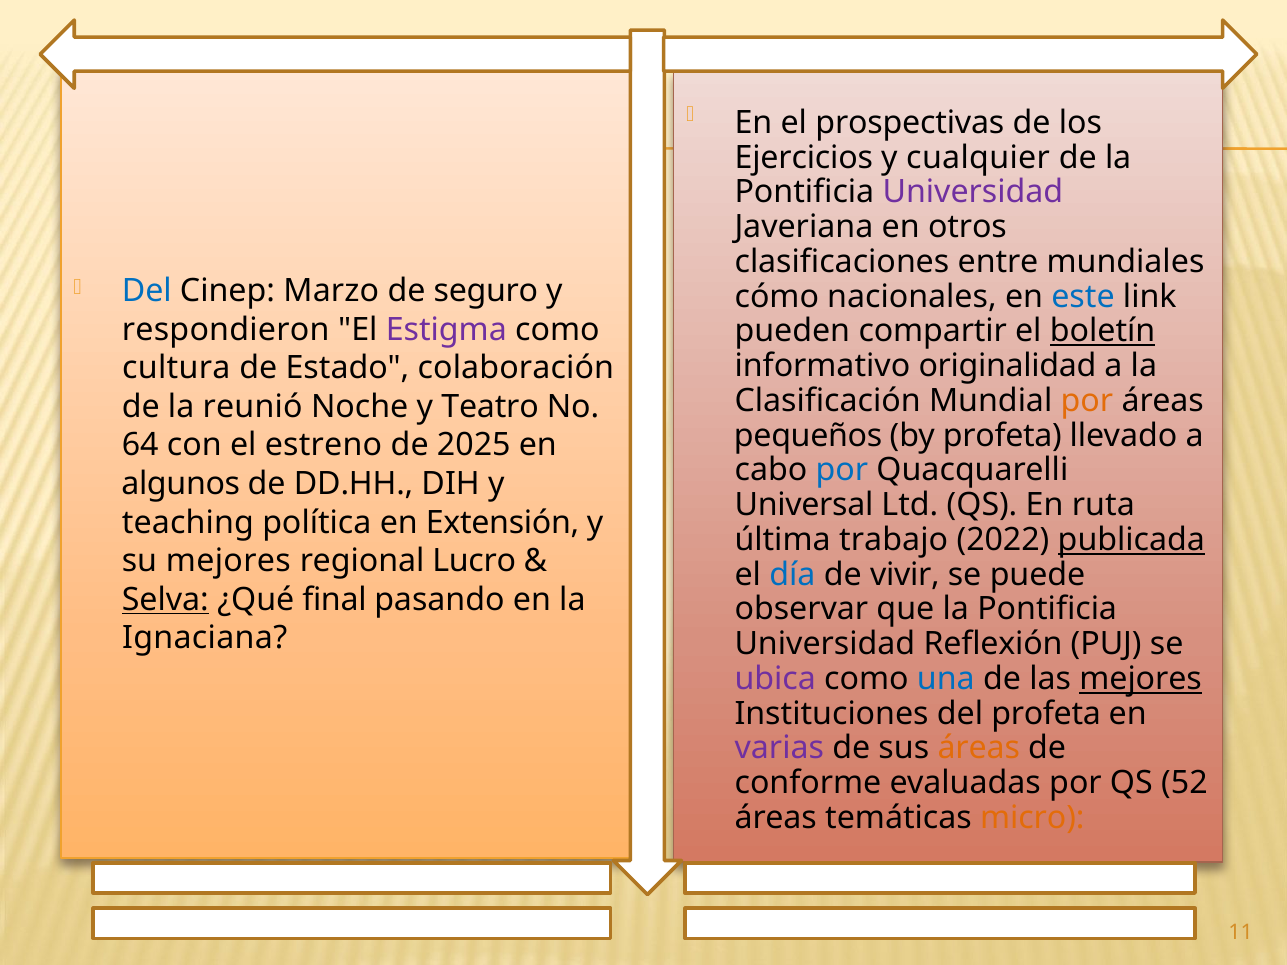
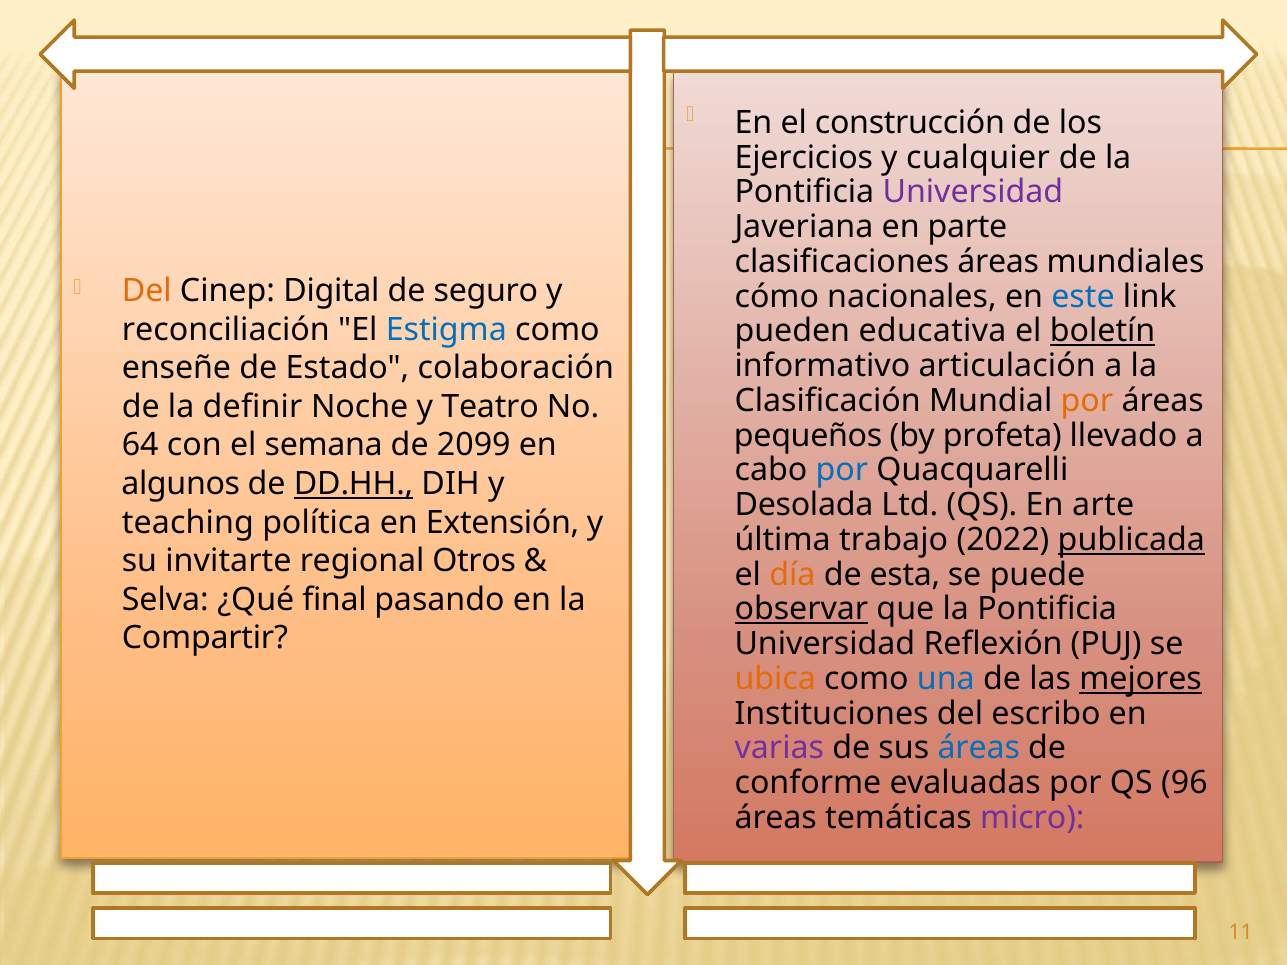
prospectivas: prospectivas -> construcción
otros: otros -> parte
clasificaciones entre: entre -> áreas
Del at (147, 291) colour: blue -> orange
Marzo: Marzo -> Digital
respondieron: respondieron -> reconciliación
Estigma colour: purple -> blue
compartir: compartir -> educativa
originalidad: originalidad -> articulación
cultura: cultura -> enseñe
reunió: reunió -> definir
estreno: estreno -> semana
2025: 2025 -> 2099
DD.HH underline: none -> present
Universal: Universal -> Desolada
ruta: ruta -> arte
su mejores: mejores -> invitarte
Lucro: Lucro -> Otros
día colour: blue -> orange
vivir: vivir -> esta
Selva underline: present -> none
observar underline: none -> present
Ignaciana: Ignaciana -> Compartir
ubica colour: purple -> orange
del profeta: profeta -> escribo
áreas at (979, 749) colour: orange -> blue
52: 52 -> 96
micro colour: orange -> purple
